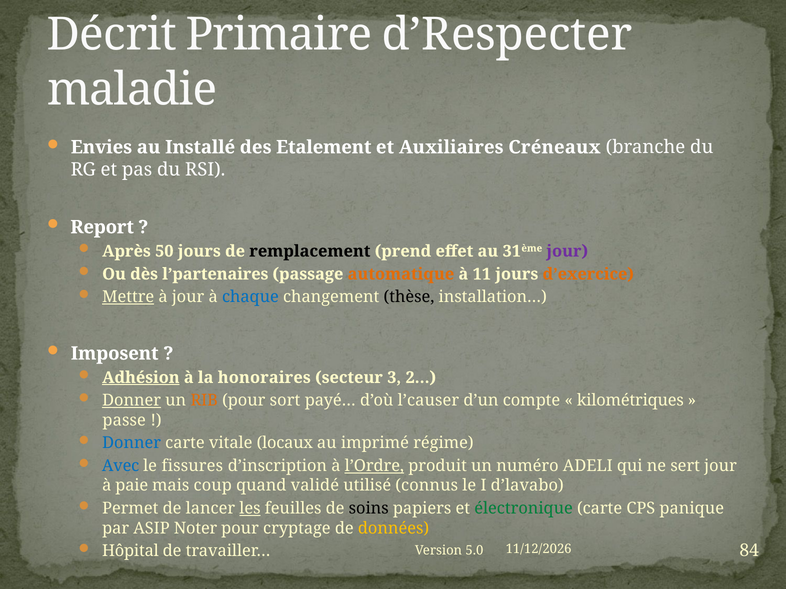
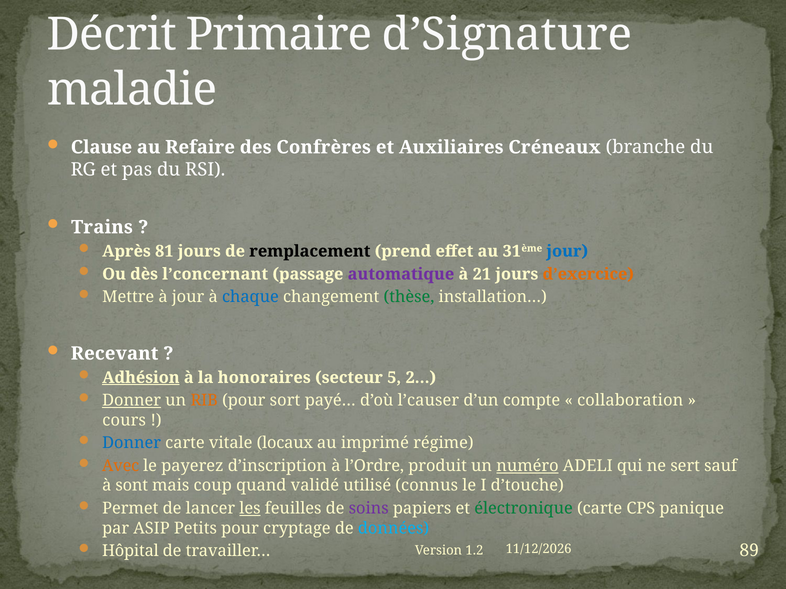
d’Respecter: d’Respecter -> d’Signature
Envies: Envies -> Clause
Installé: Installé -> Refaire
Etalement: Etalement -> Confrères
Report: Report -> Trains
50: 50 -> 81
jour at (567, 251) colour: purple -> blue
l’partenaires: l’partenaires -> l’concernant
automatique colour: orange -> purple
11: 11 -> 21
Mettre underline: present -> none
thèse colour: black -> green
Imposent: Imposent -> Recevant
3: 3 -> 5
kilométriques: kilométriques -> collaboration
passe: passe -> cours
Avec colour: blue -> orange
fissures: fissures -> payerez
l’Ordre underline: present -> none
numéro underline: none -> present
sert jour: jour -> sauf
paie: paie -> sont
d’lavabo: d’lavabo -> d’touche
soins colour: black -> purple
Noter: Noter -> Petits
données colour: yellow -> light blue
84: 84 -> 89
5.0: 5.0 -> 1.2
